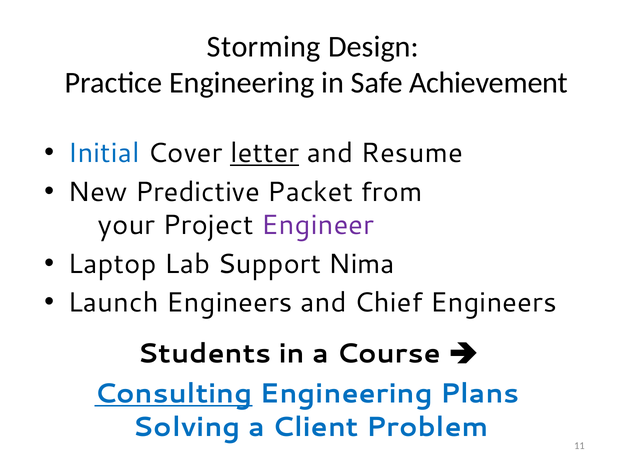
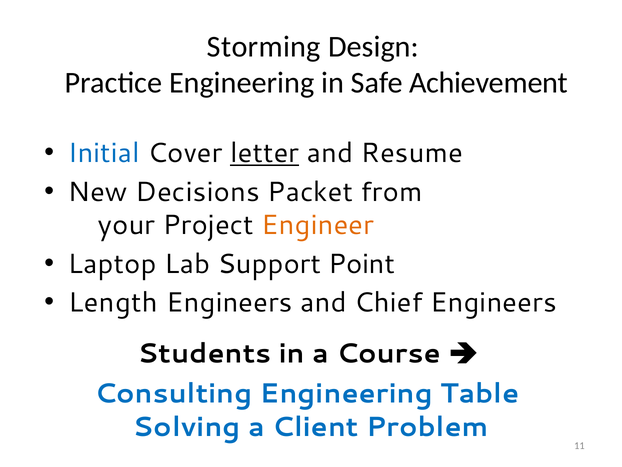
Predictive: Predictive -> Decisions
Engineer colour: purple -> orange
Nima: Nima -> Point
Launch: Launch -> Length
Consulting underline: present -> none
Plans: Plans -> Table
